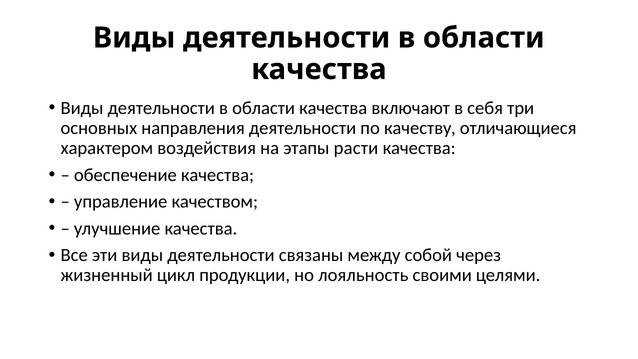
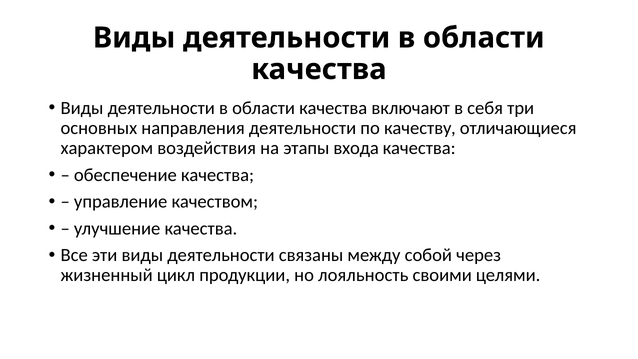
расти: расти -> входа
